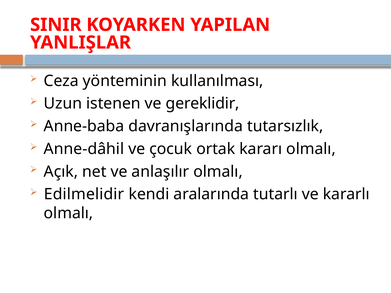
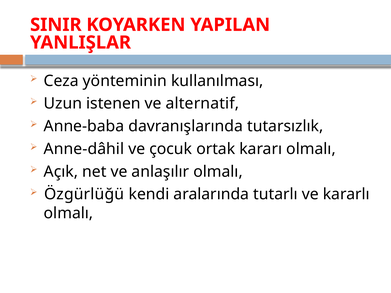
gereklidir: gereklidir -> alternatif
Edilmelidir: Edilmelidir -> Özgürlüğü
